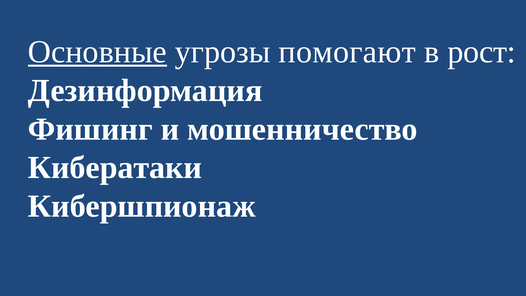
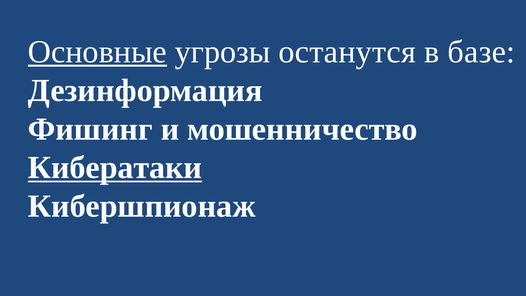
помогают: помогают -> останутся
рост: рост -> базе
Кибератаки underline: none -> present
